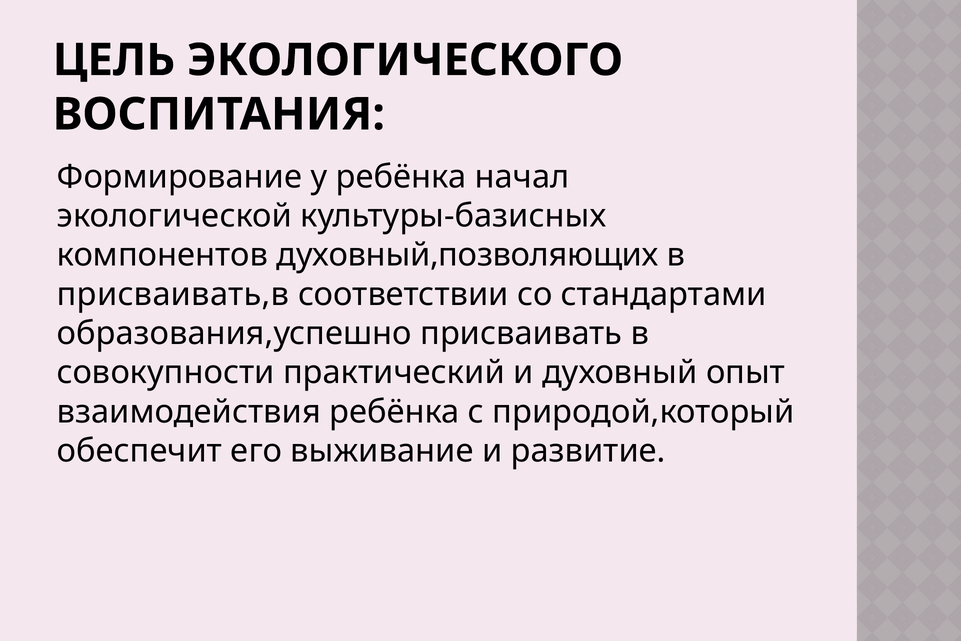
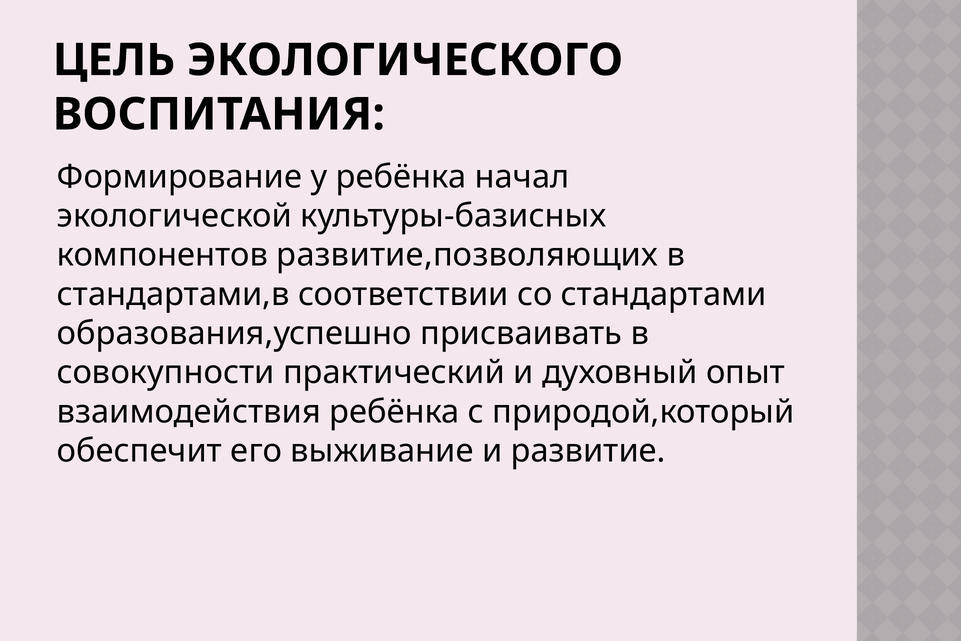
духовный,позволяющих: духовный,позволяющих -> развитие,позволяющих
присваивать,в: присваивать,в -> стандартами,в
